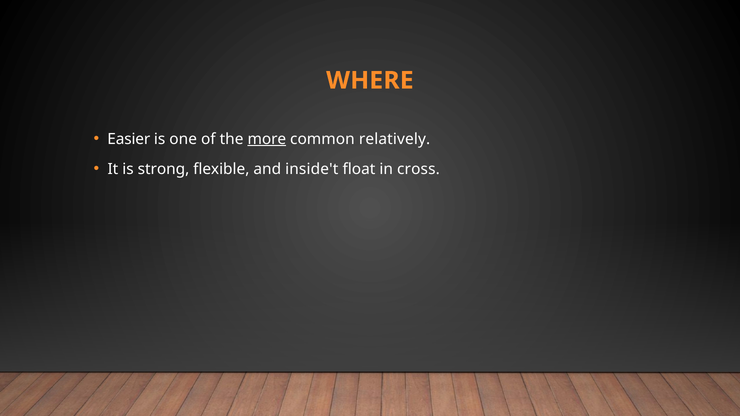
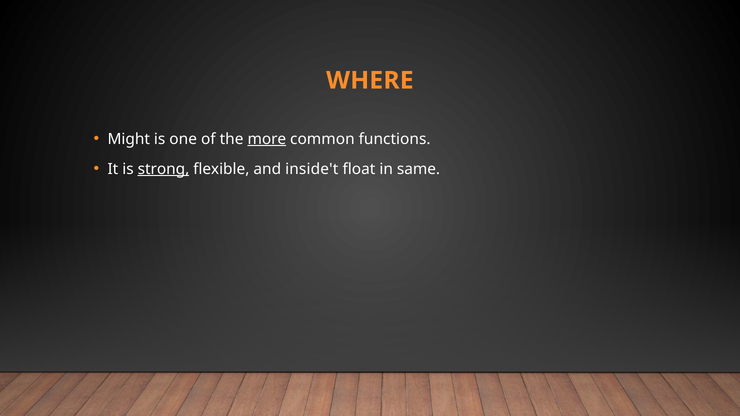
Easier: Easier -> Might
relatively: relatively -> functions
strong underline: none -> present
cross: cross -> same
